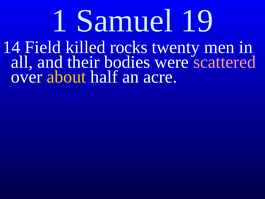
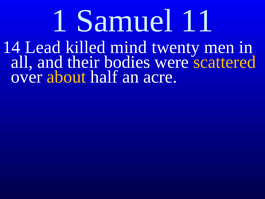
19: 19 -> 11
Field: Field -> Lead
rocks: rocks -> mind
scattered colour: pink -> yellow
